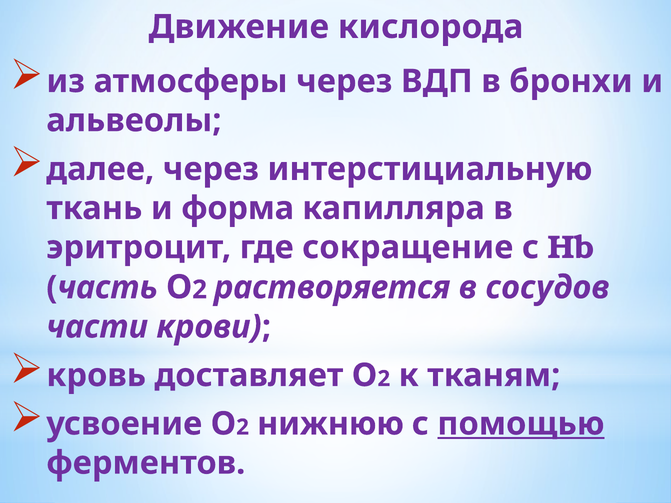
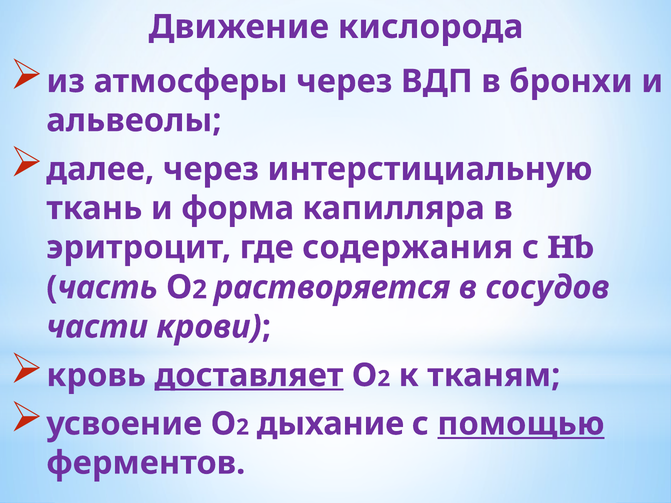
сокращение: сокращение -> содержания
доставляет underline: none -> present
нижнюю: нижнюю -> дыхание
